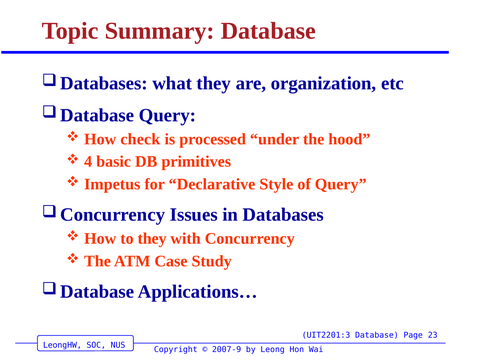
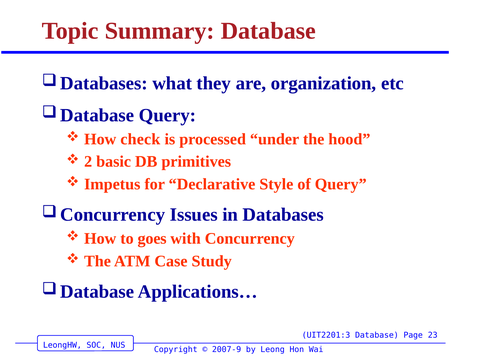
4: 4 -> 2
to they: they -> goes
